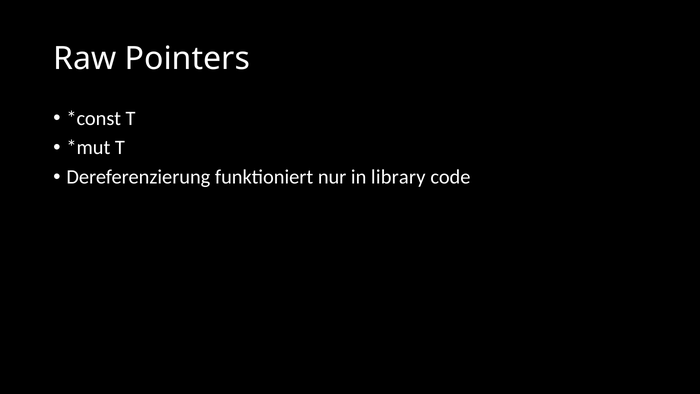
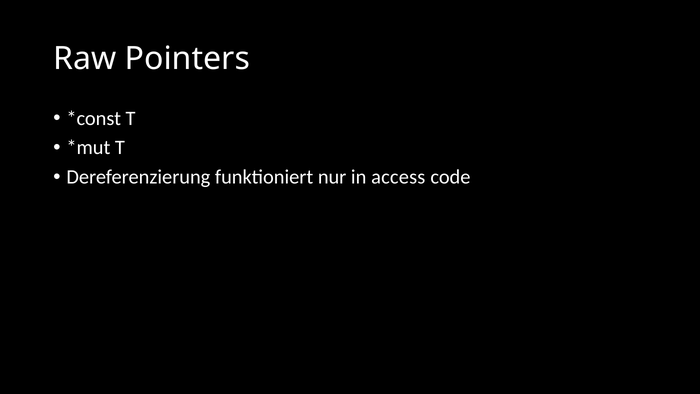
library: library -> access
